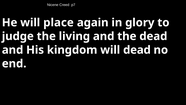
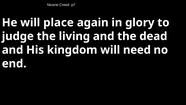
will dead: dead -> need
